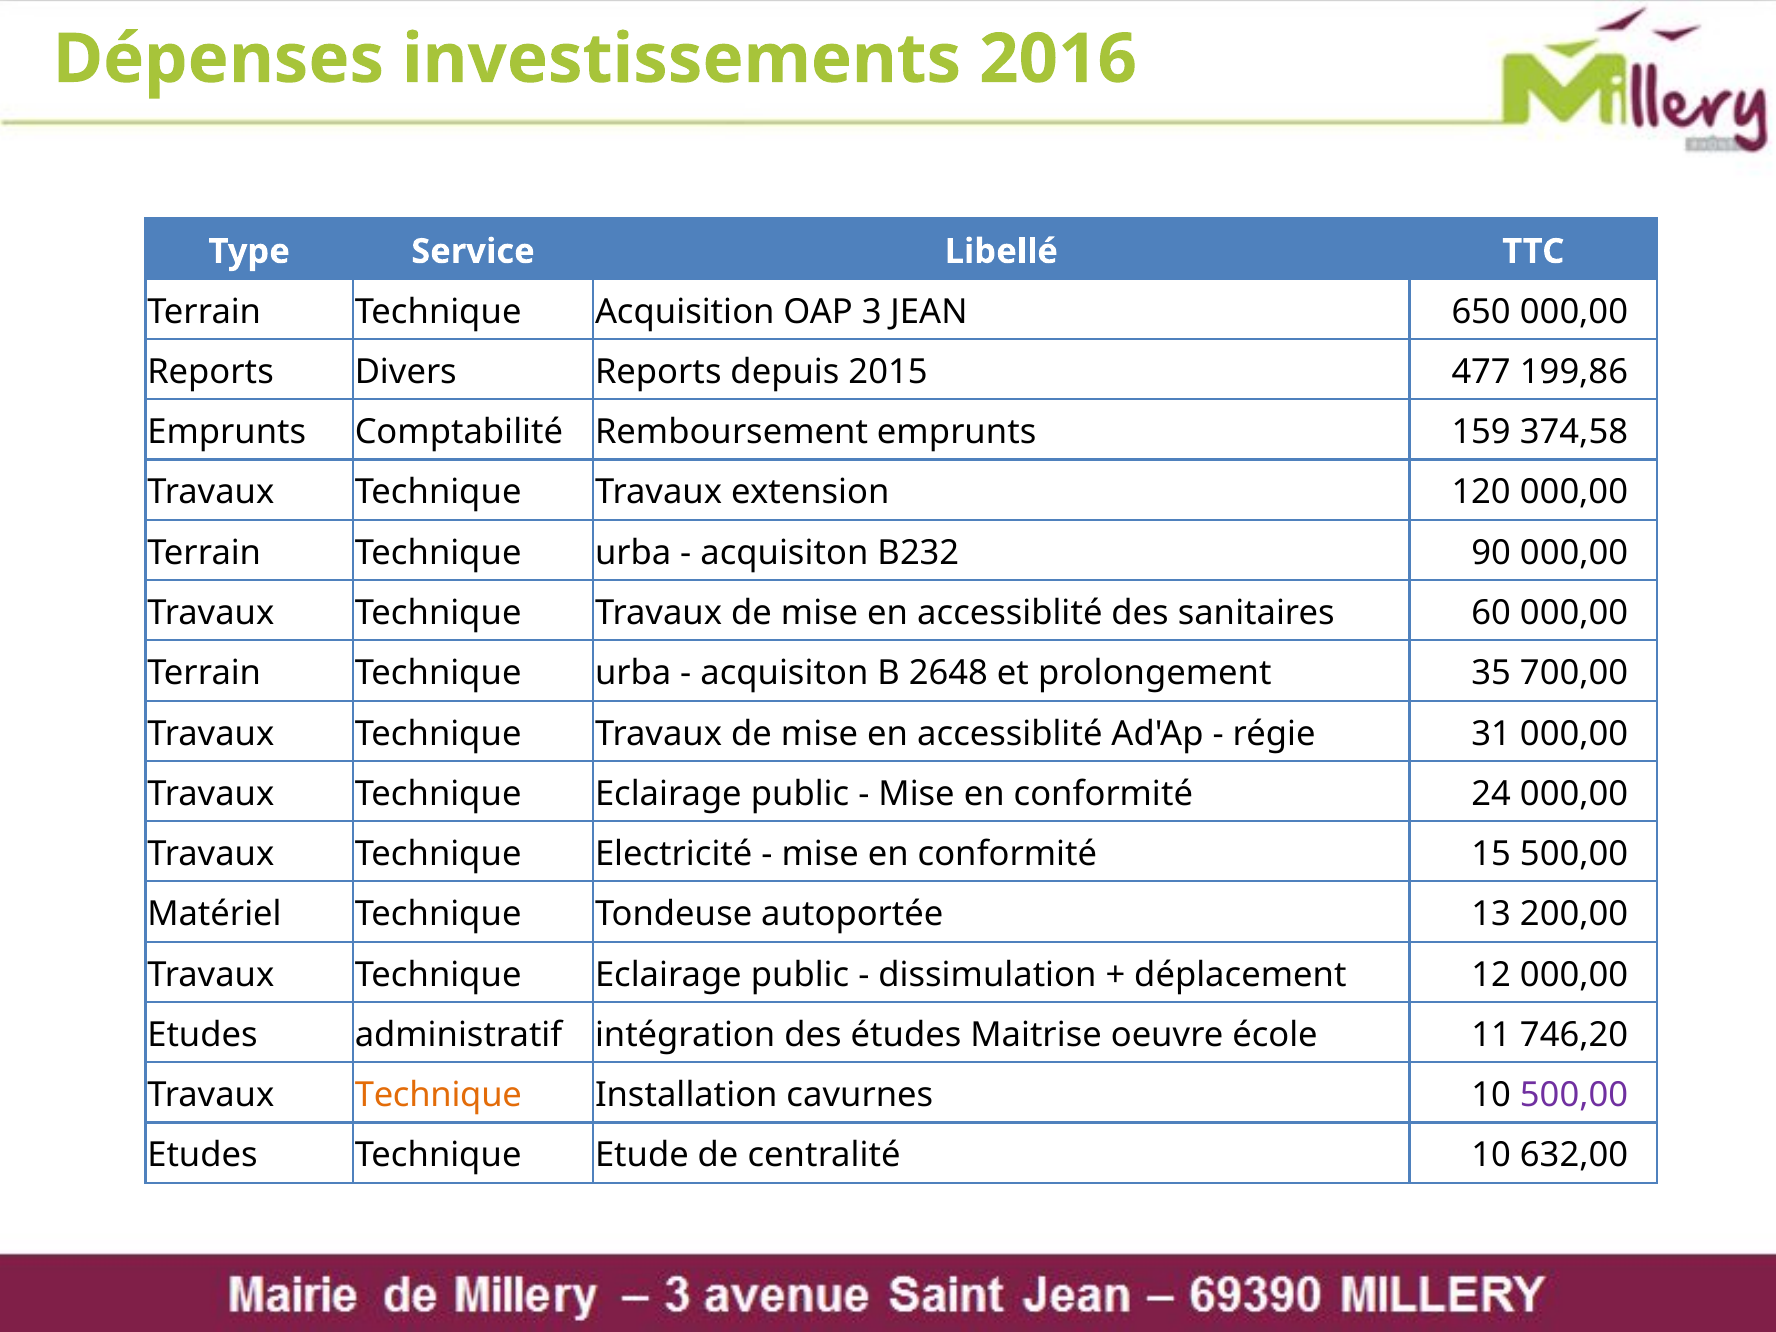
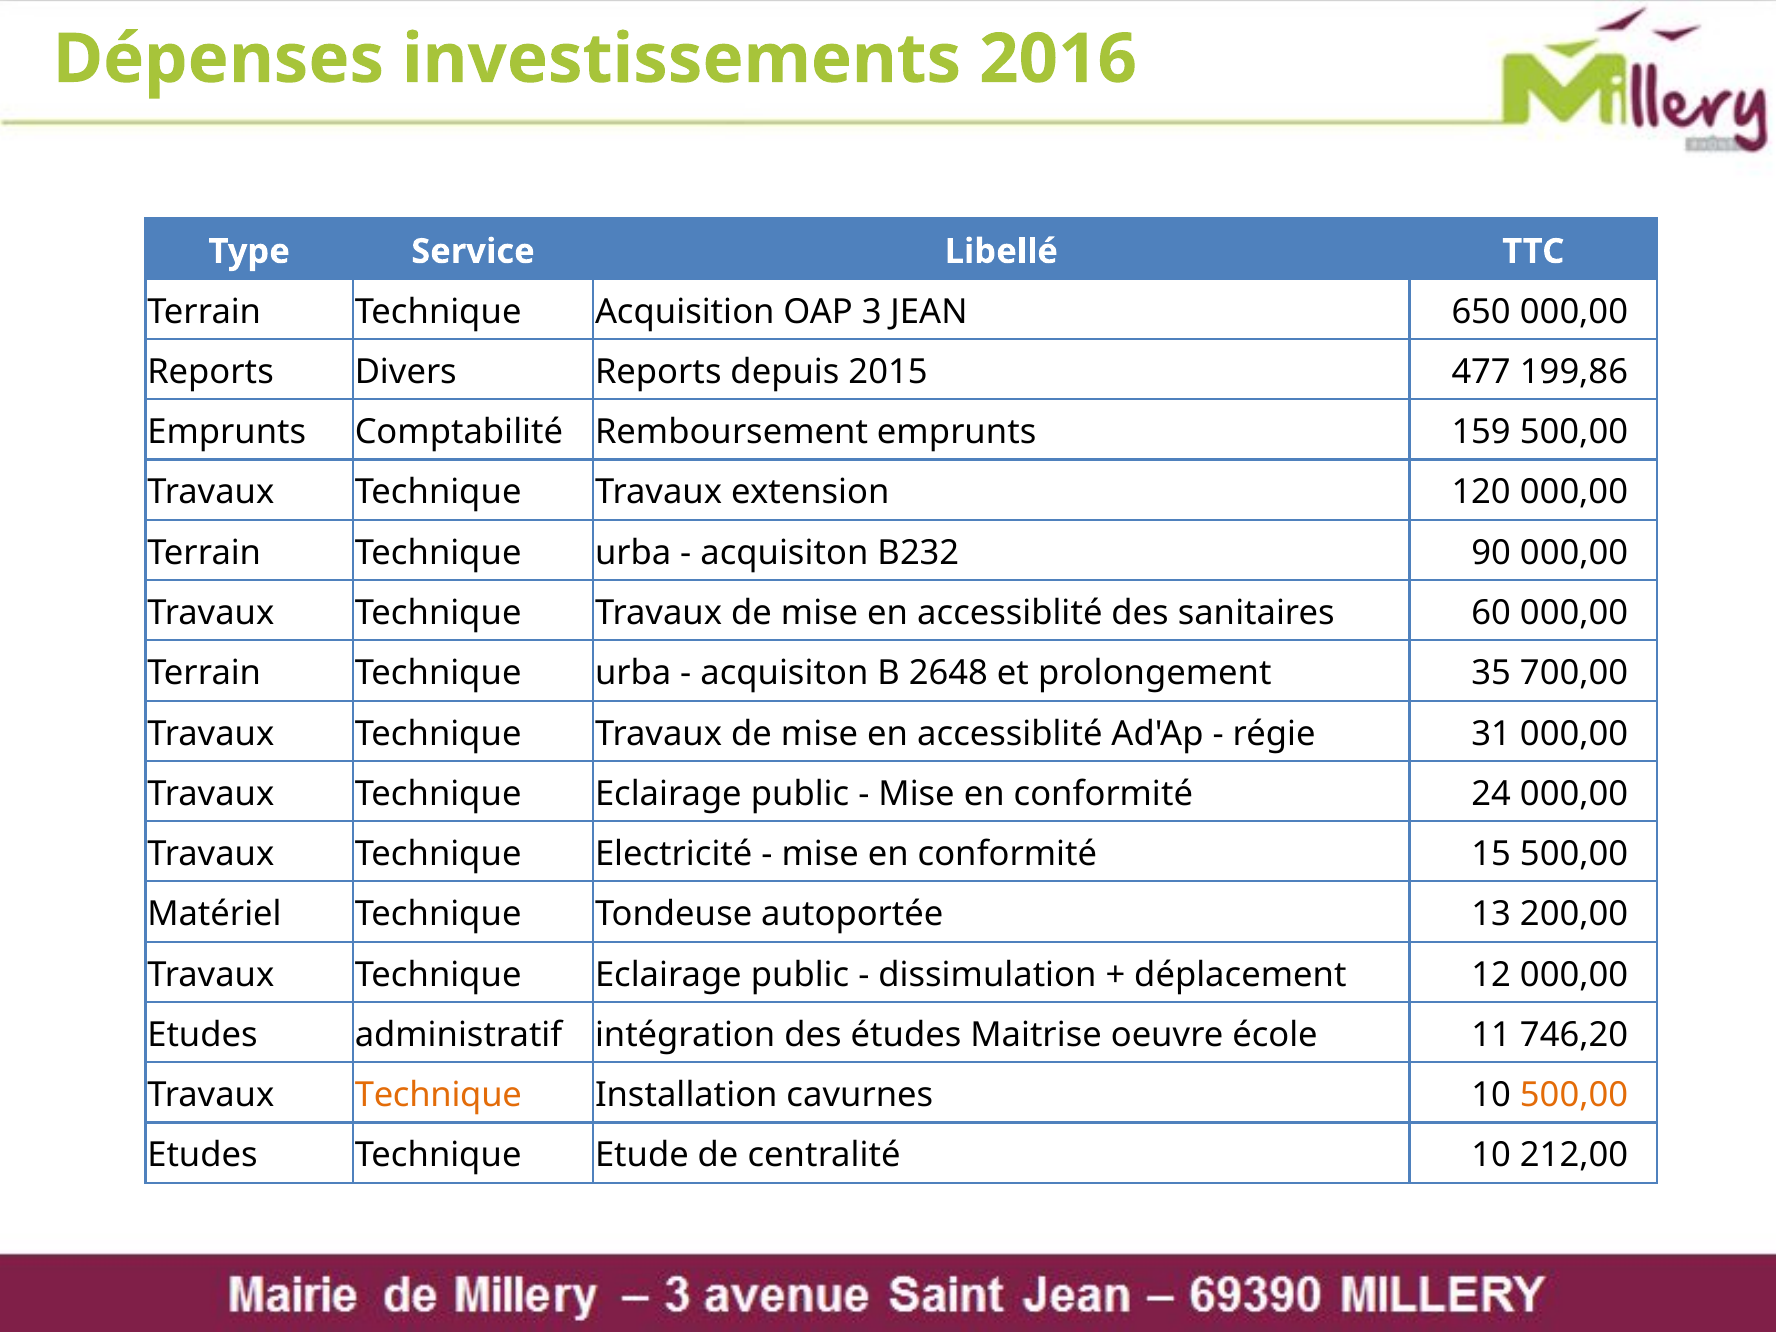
159 374,58: 374,58 -> 500,00
500,00 at (1574, 1095) colour: purple -> orange
632,00: 632,00 -> 212,00
